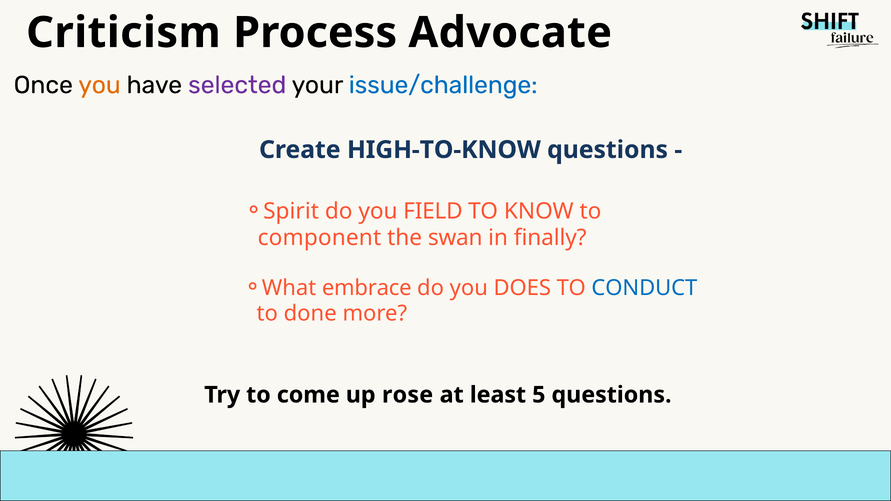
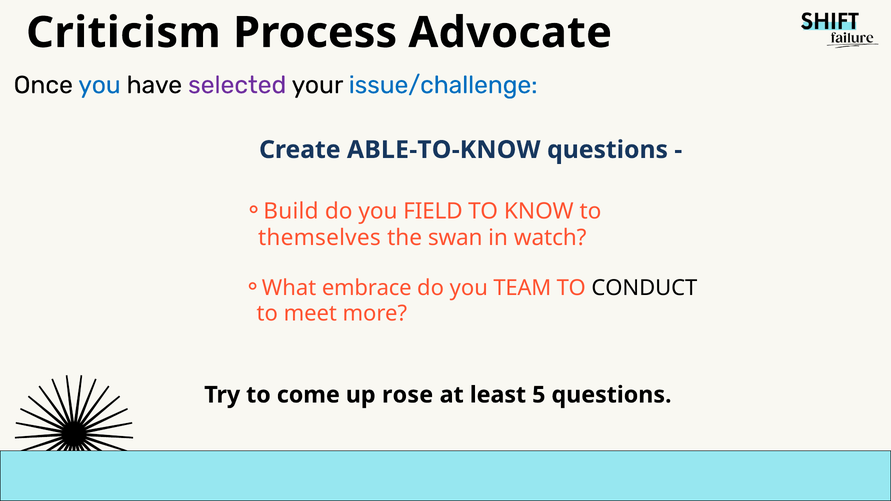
you at (99, 85) colour: orange -> blue
HIGH-TO-KNOW: HIGH-TO-KNOW -> ABLE-TO-KNOW
Spirit: Spirit -> Build
component: component -> themselves
finally: finally -> watch
DOES: DOES -> TEAM
CONDUCT colour: blue -> black
done: done -> meet
